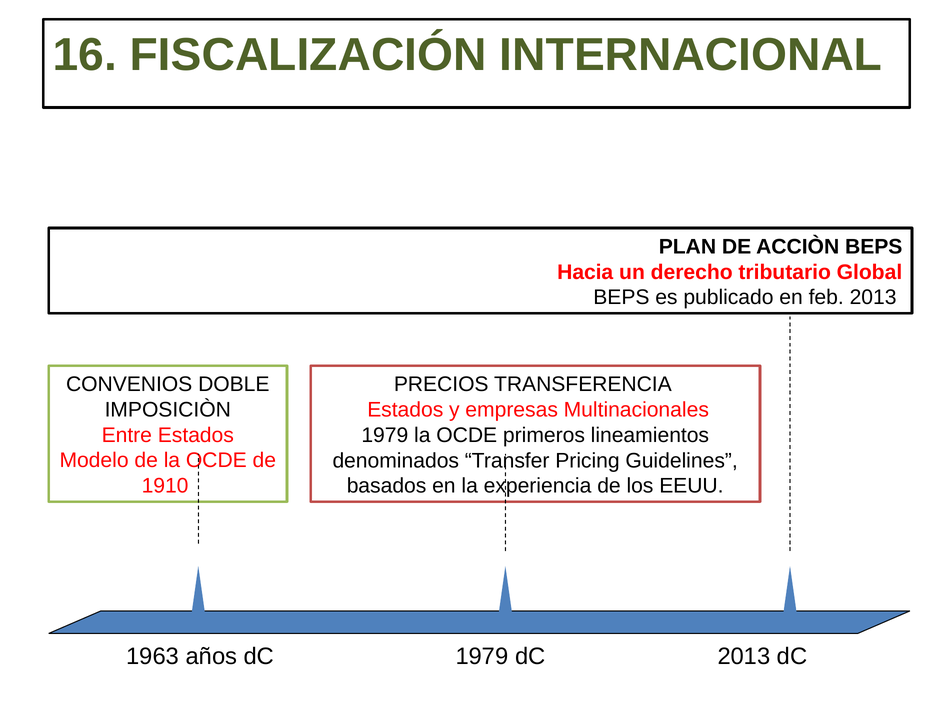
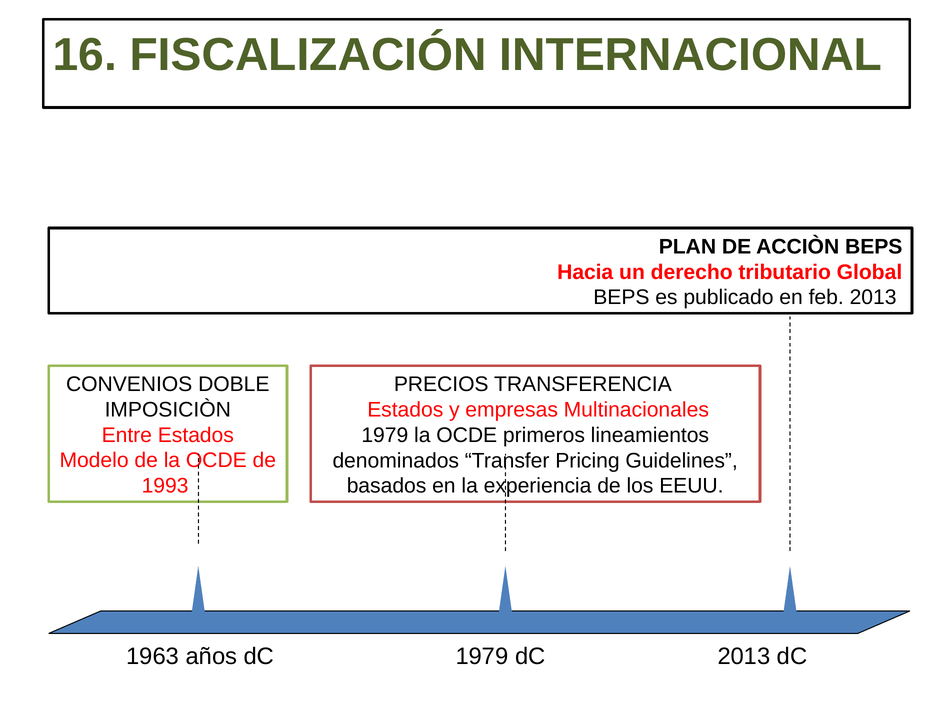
1910: 1910 -> 1993
